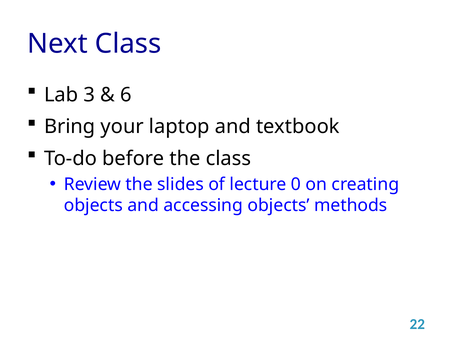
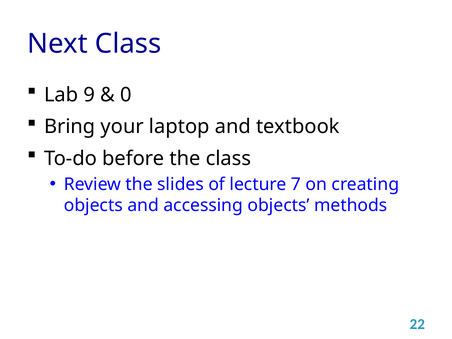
3: 3 -> 9
6: 6 -> 0
0: 0 -> 7
